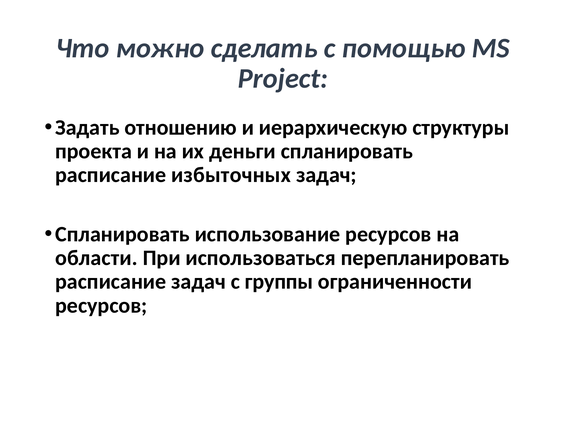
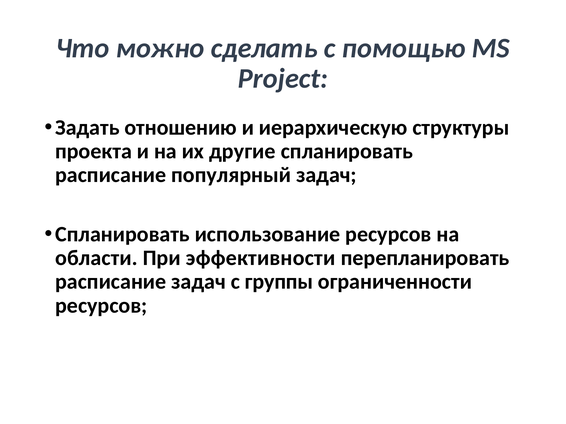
деньги: деньги -> другие
избыточных: избыточных -> популярный
использоваться: использоваться -> эффективности
